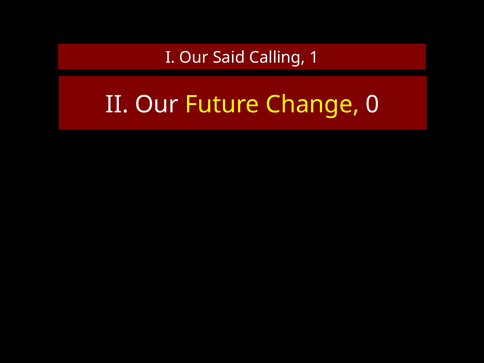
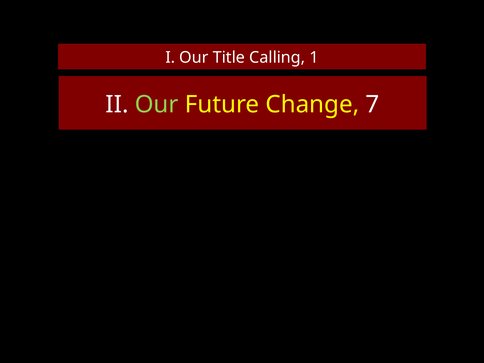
Said: Said -> Title
Our at (157, 105) colour: white -> light green
0: 0 -> 7
